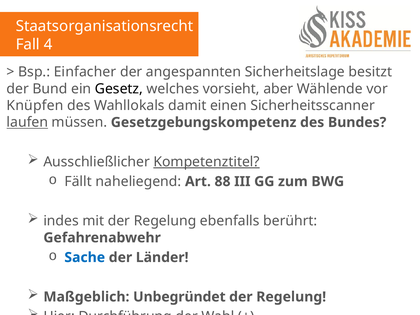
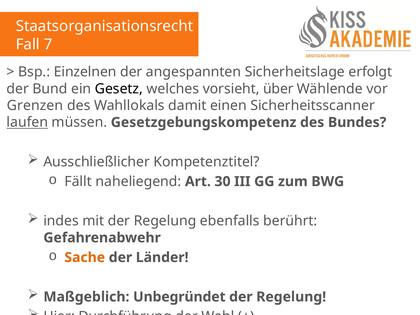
4: 4 -> 7
Einfacher: Einfacher -> Einzelnen
besitzt: besitzt -> erfolgt
aber: aber -> über
Knüpfen: Knüpfen -> Grenzen
Kompetenztitel underline: present -> none
88: 88 -> 30
Sache colour: blue -> orange
